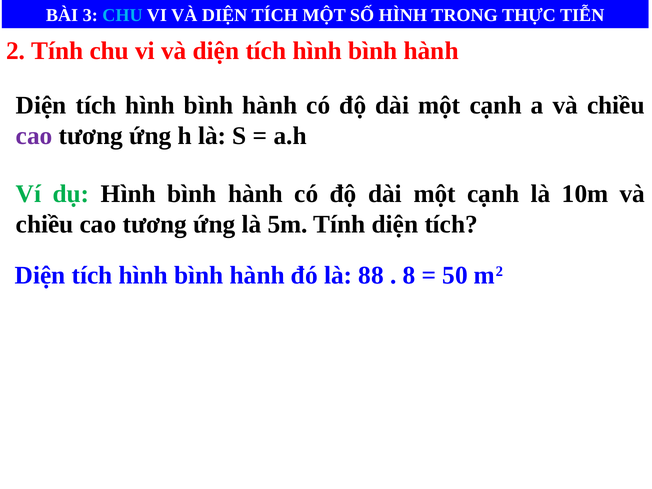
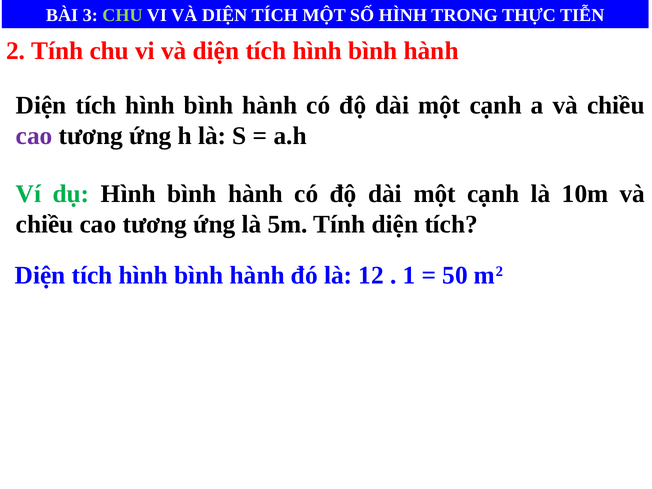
CHU at (122, 15) colour: light blue -> light green
88: 88 -> 12
8: 8 -> 1
